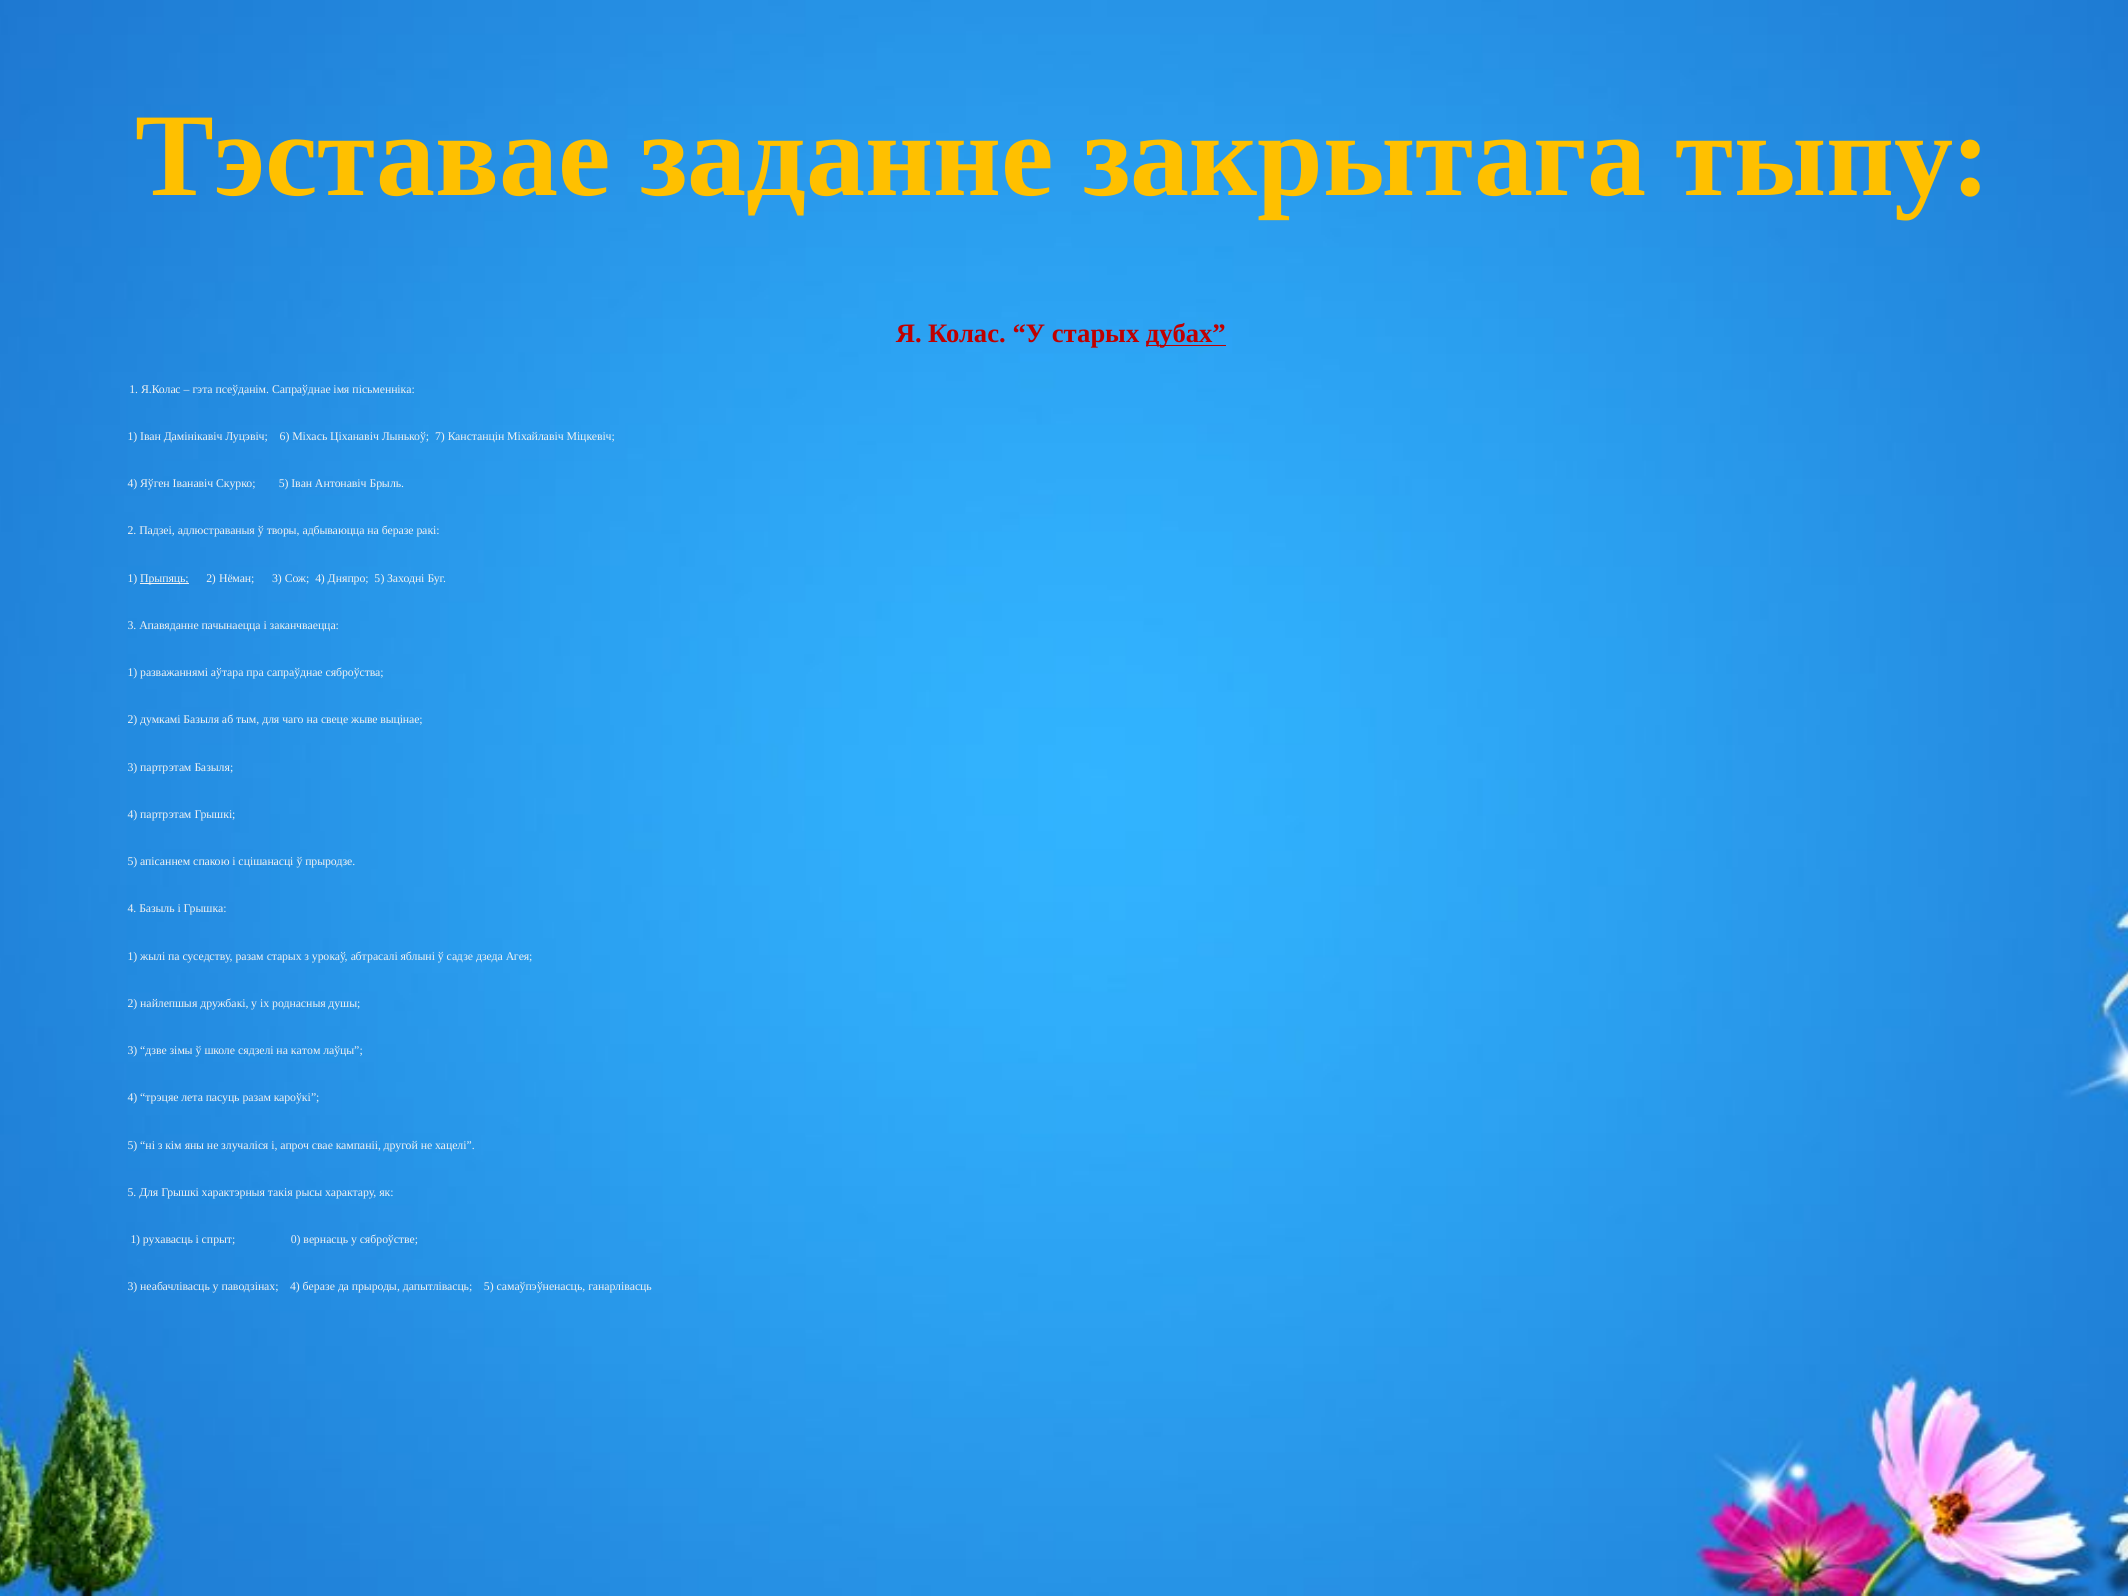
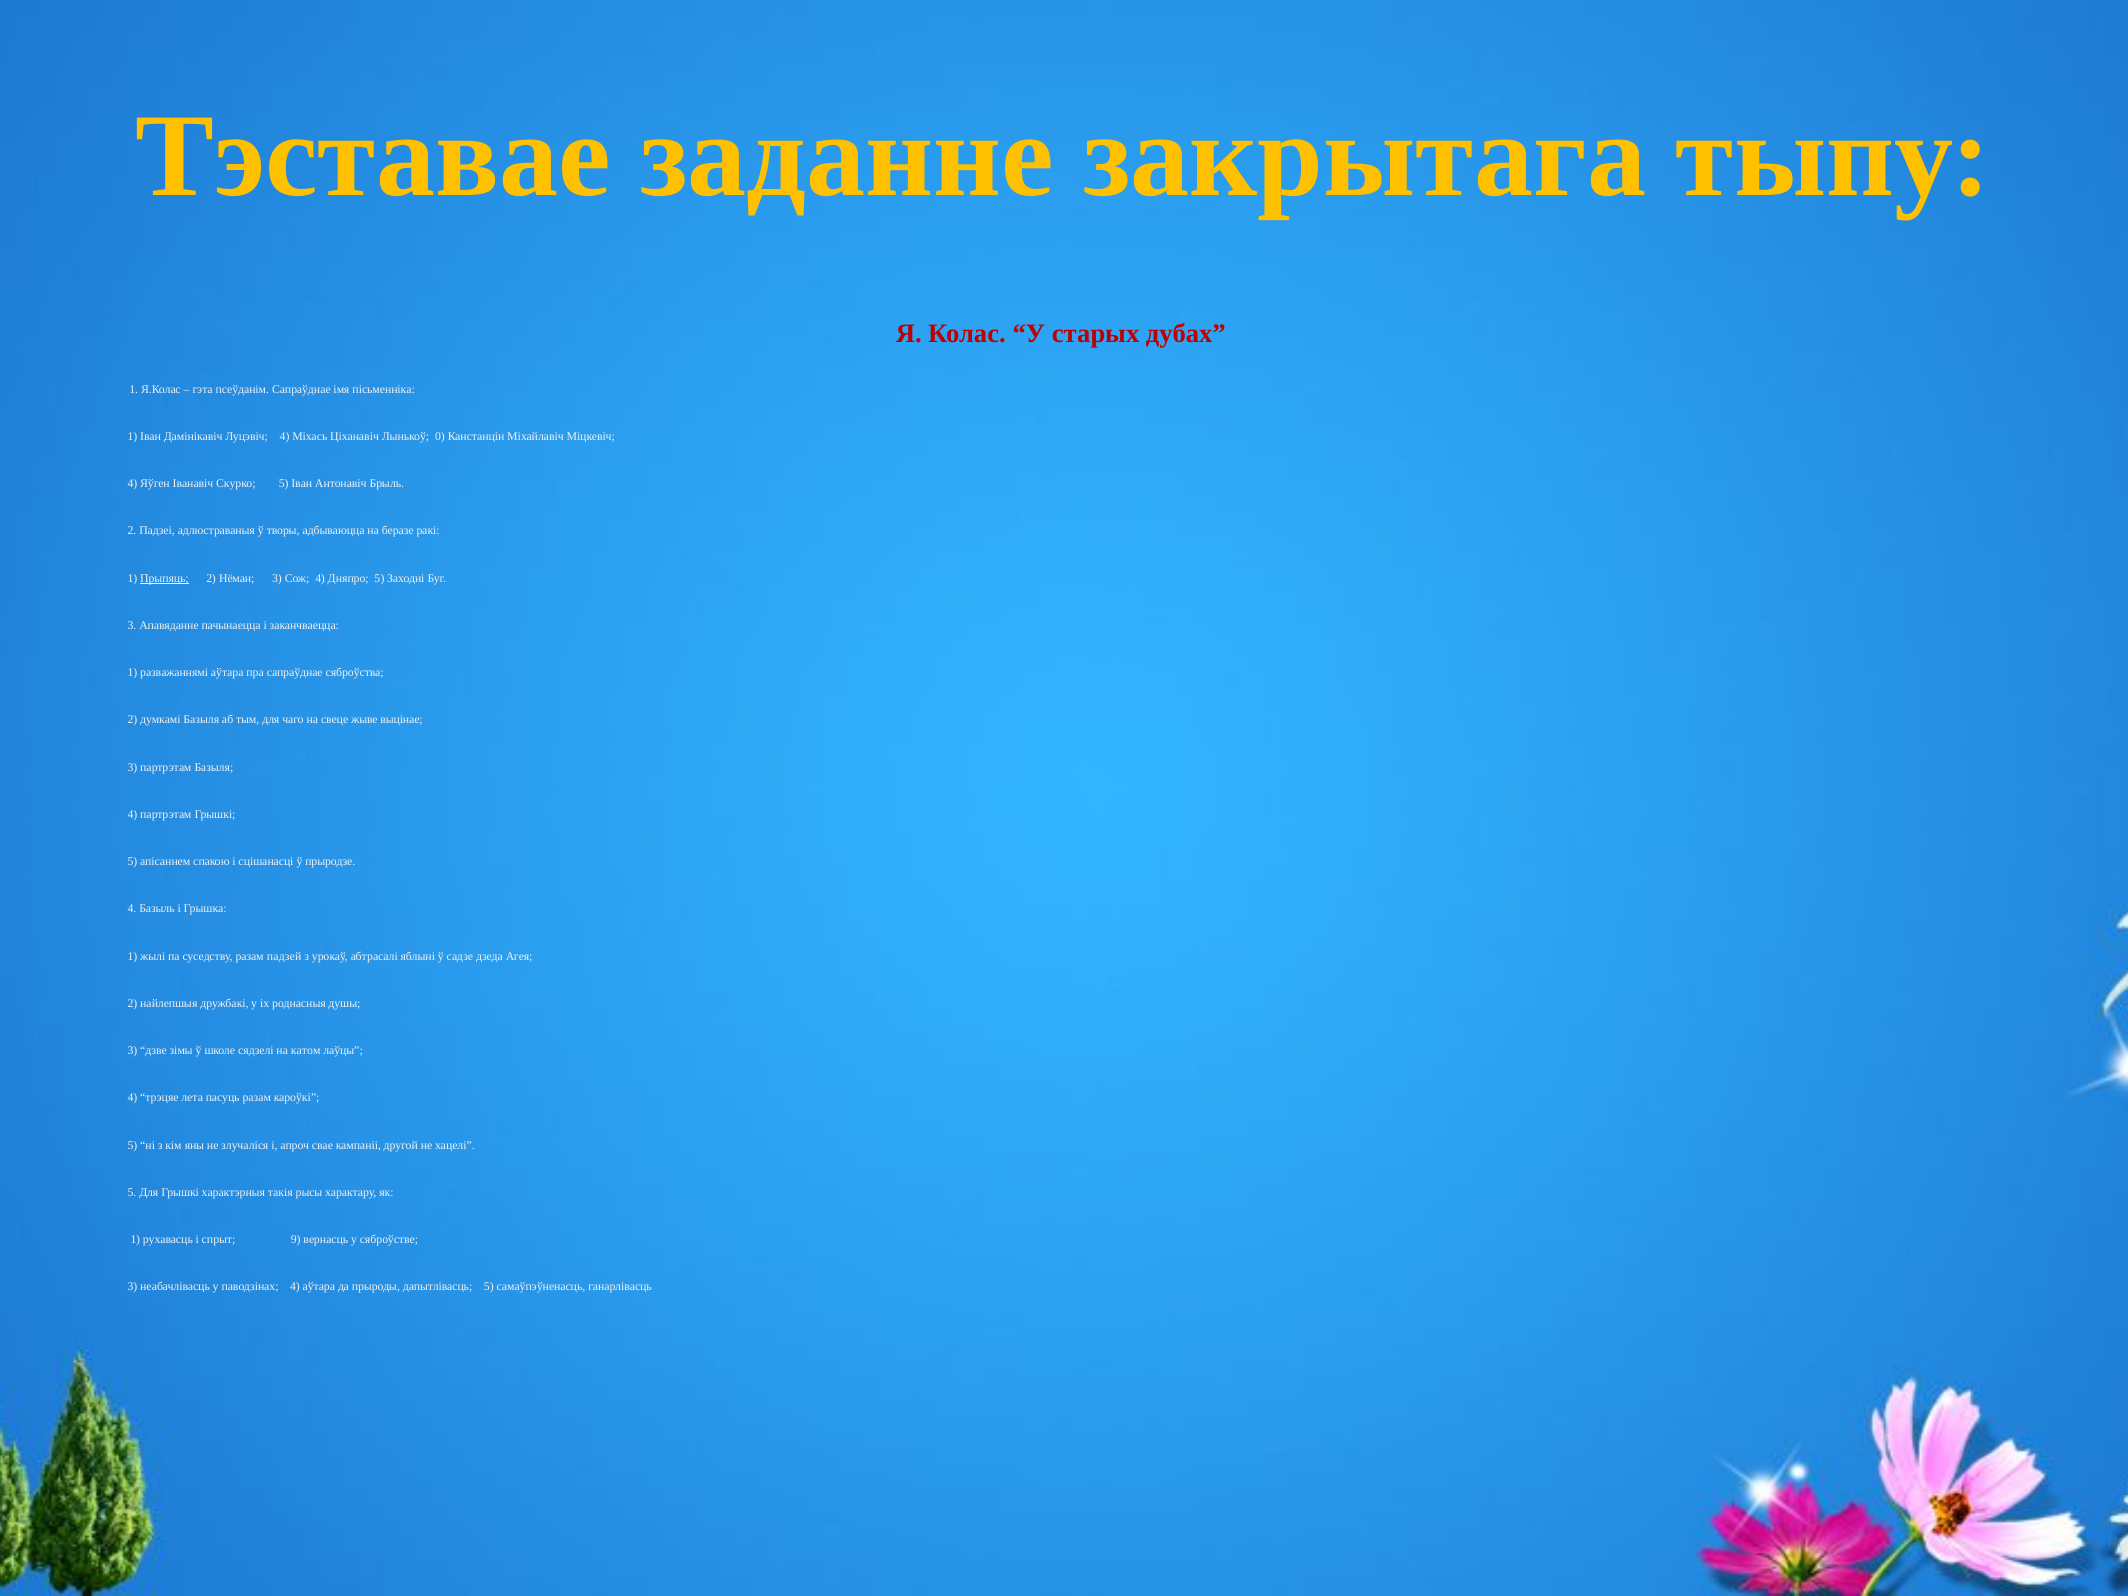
дубах underline: present -> none
Луцэвіч 6: 6 -> 4
7: 7 -> 0
разам старых: старых -> падзей
0: 0 -> 9
4 беразе: беразе -> аўтара
